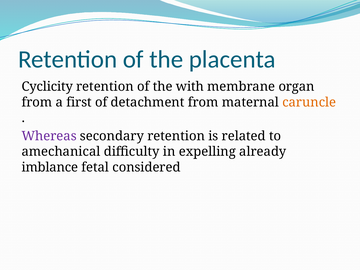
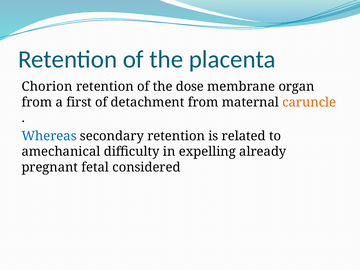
Cyclicity: Cyclicity -> Chorion
with: with -> dose
Whereas colour: purple -> blue
imblance: imblance -> pregnant
